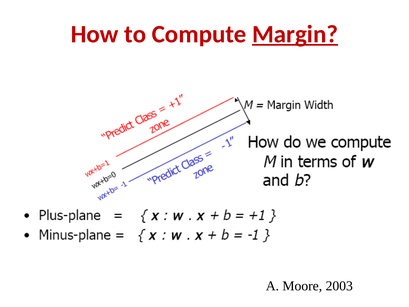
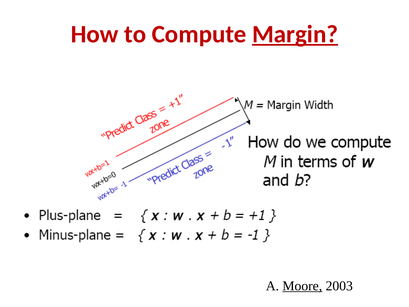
Moore underline: none -> present
